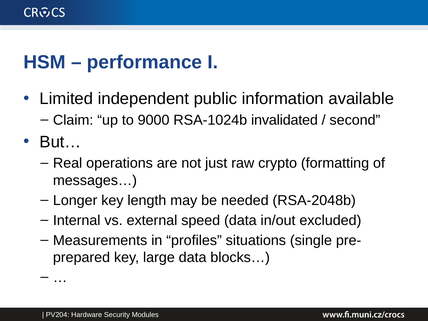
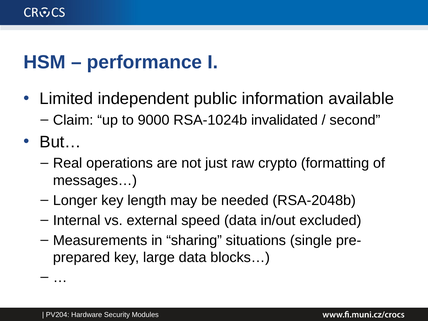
profiles: profiles -> sharing
